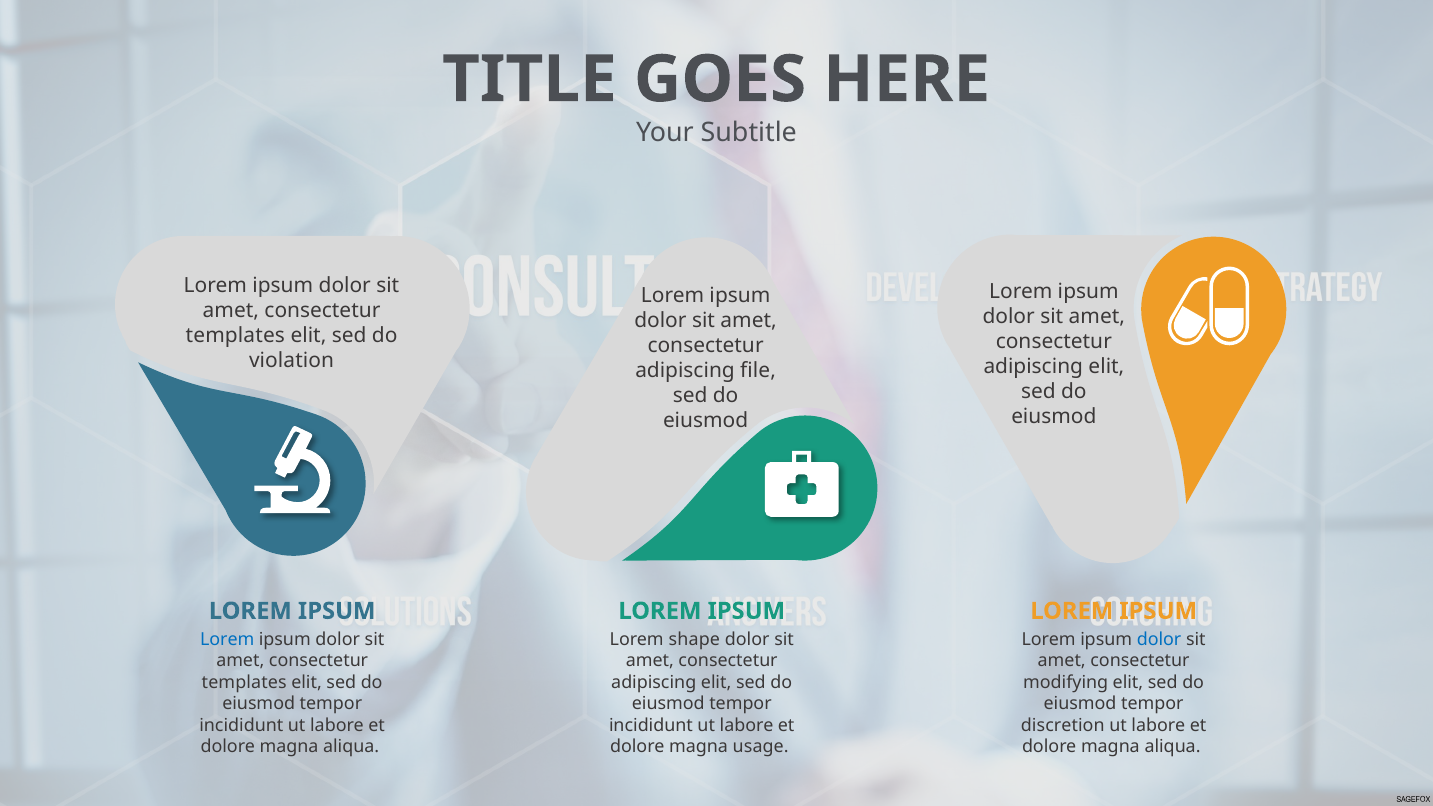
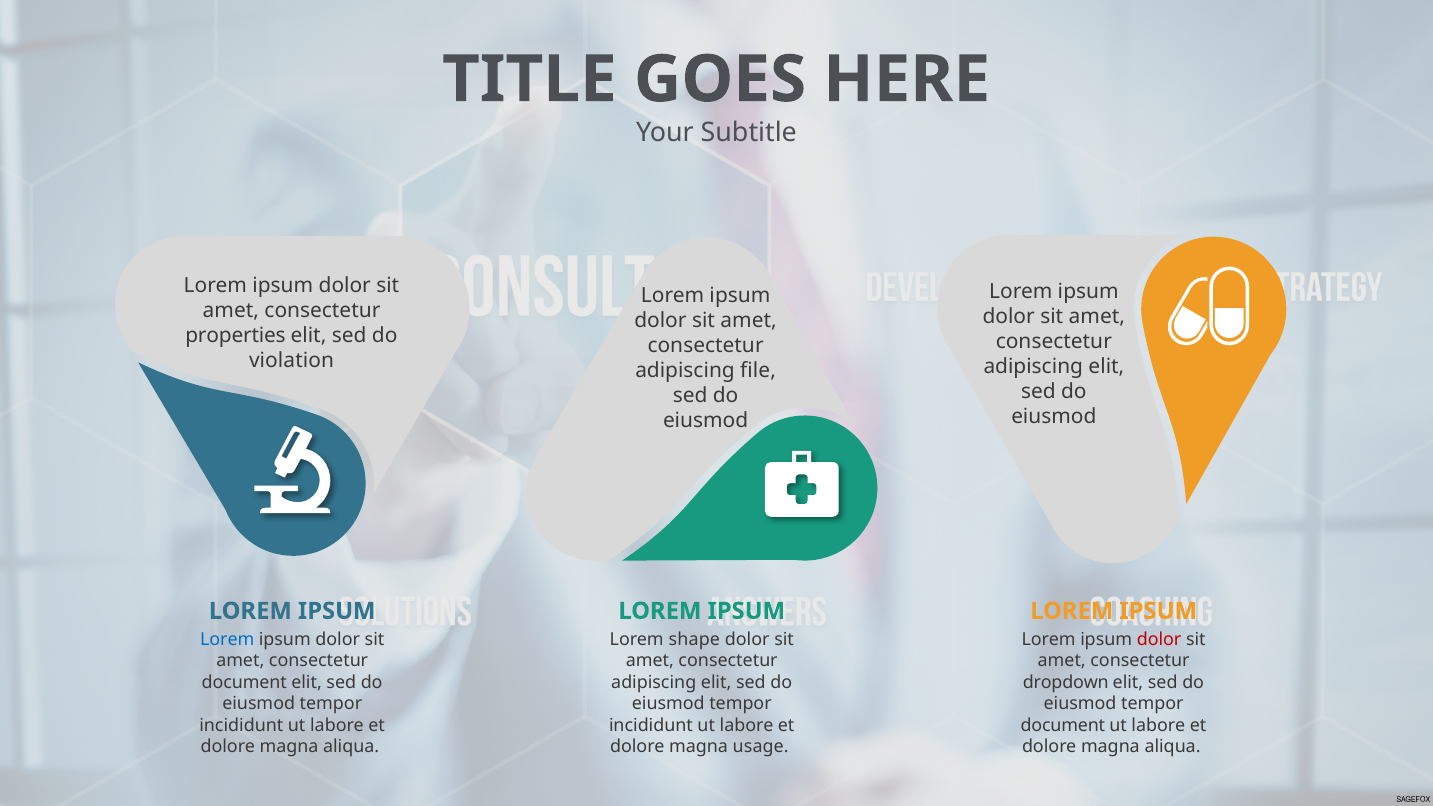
templates at (235, 336): templates -> properties
dolor at (1159, 639) colour: blue -> red
templates at (244, 682): templates -> document
modifying: modifying -> dropdown
discretion at (1063, 725): discretion -> document
